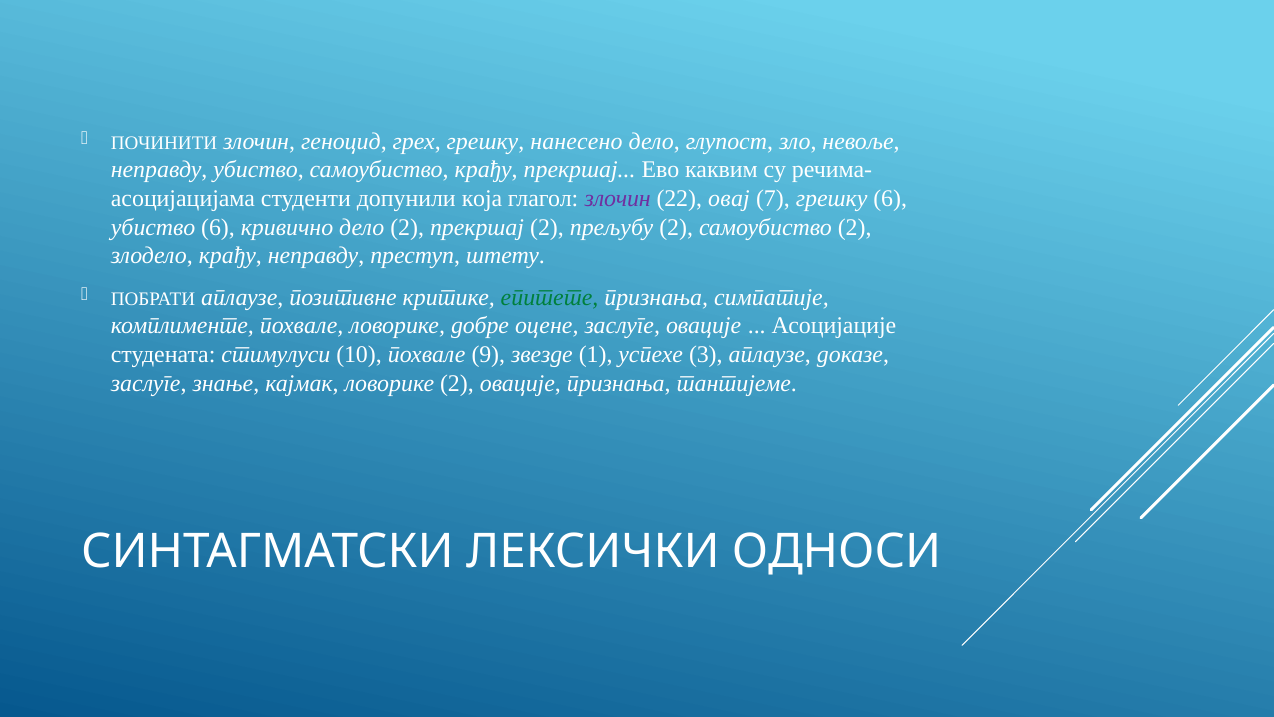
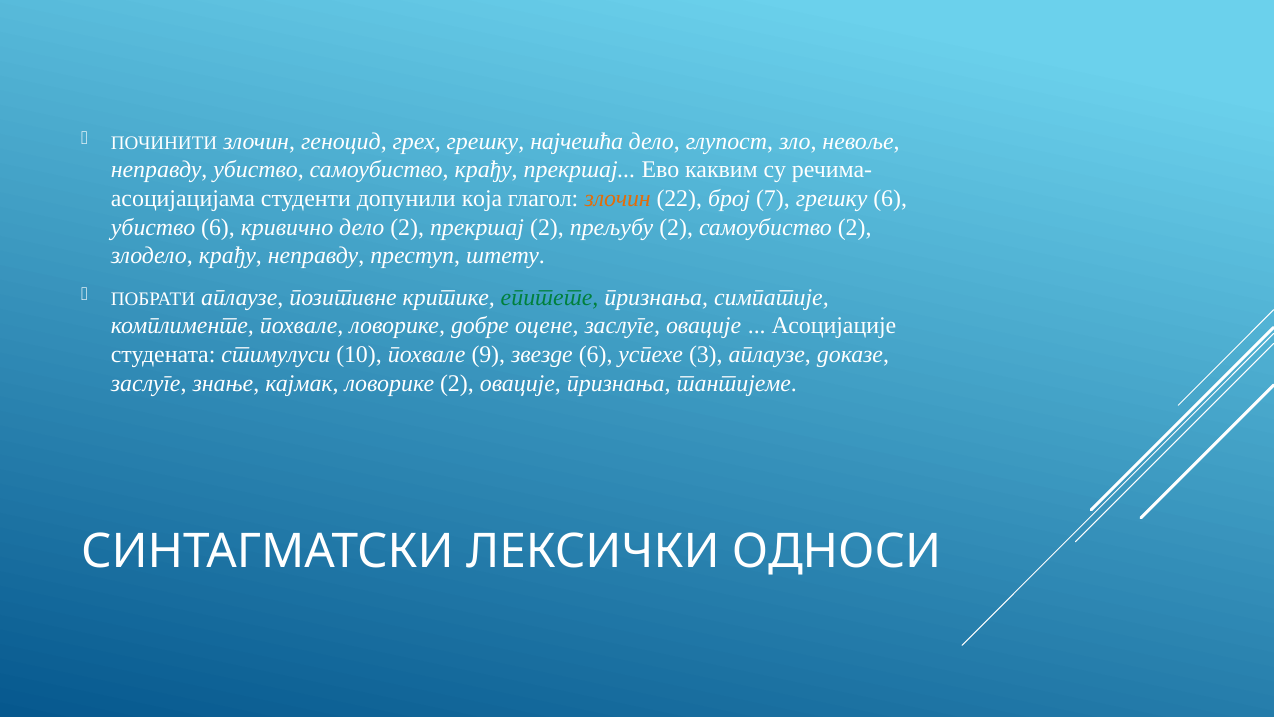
нанесено: нанесено -> најчешћа
злочин at (618, 198) colour: purple -> orange
овај: овај -> број
звезде 1: 1 -> 6
